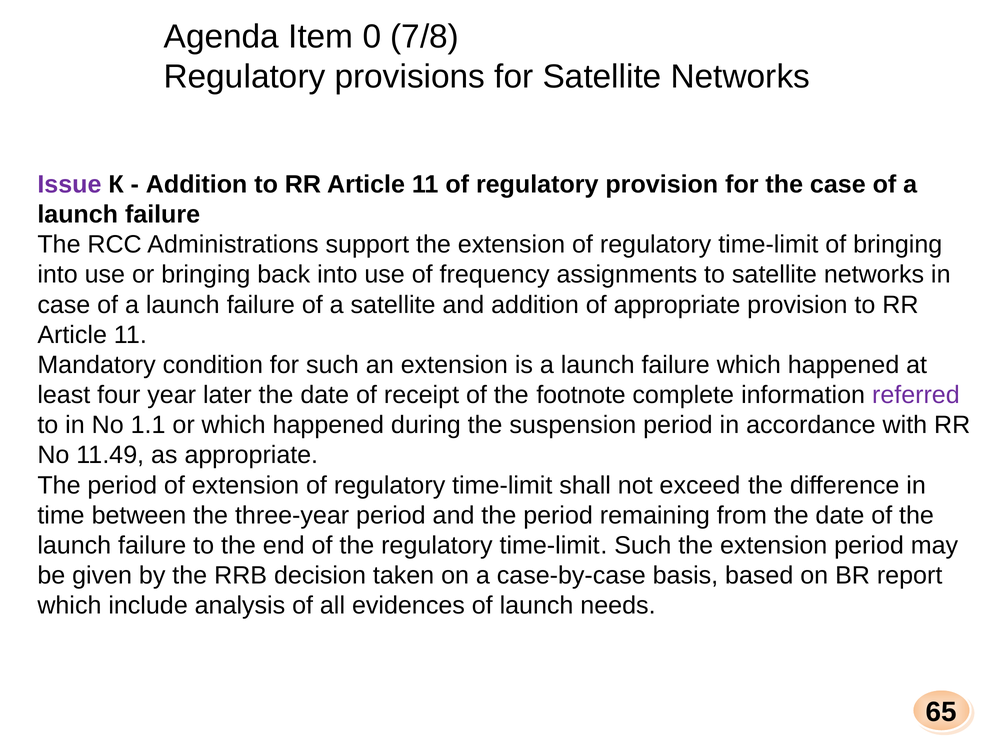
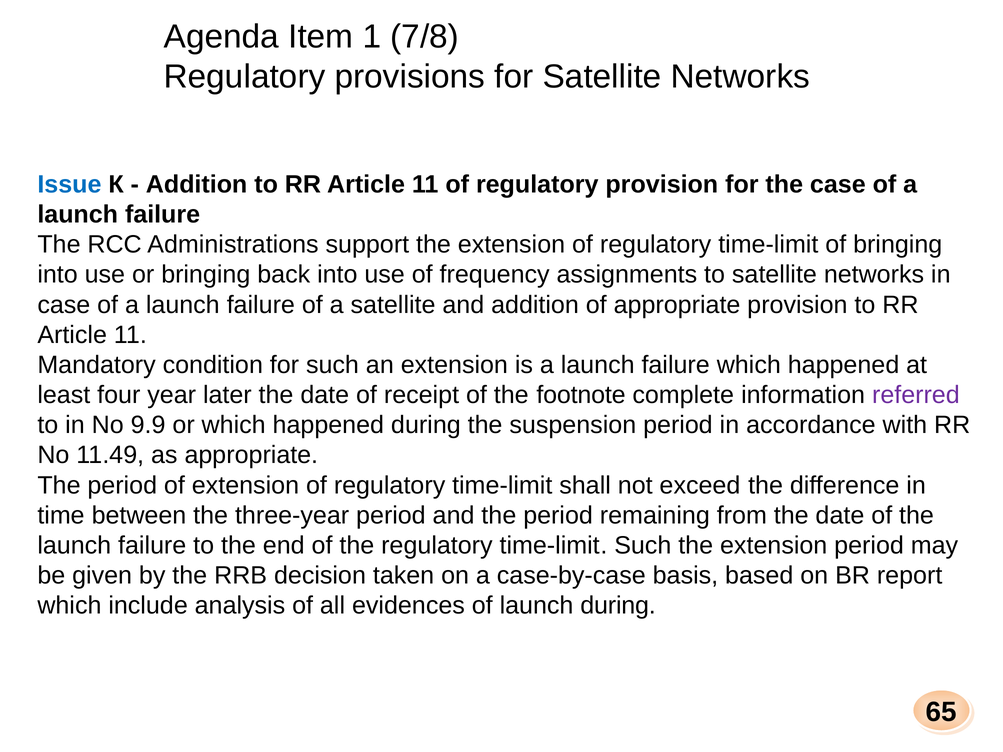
0: 0 -> 1
Issue colour: purple -> blue
1.1: 1.1 -> 9.9
launch needs: needs -> during
